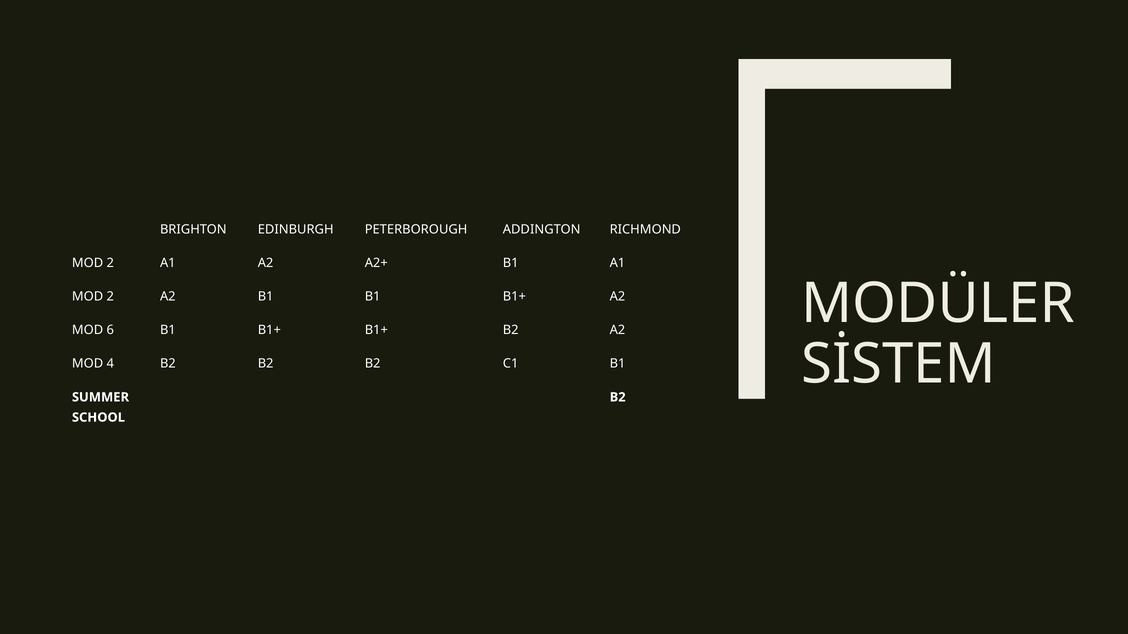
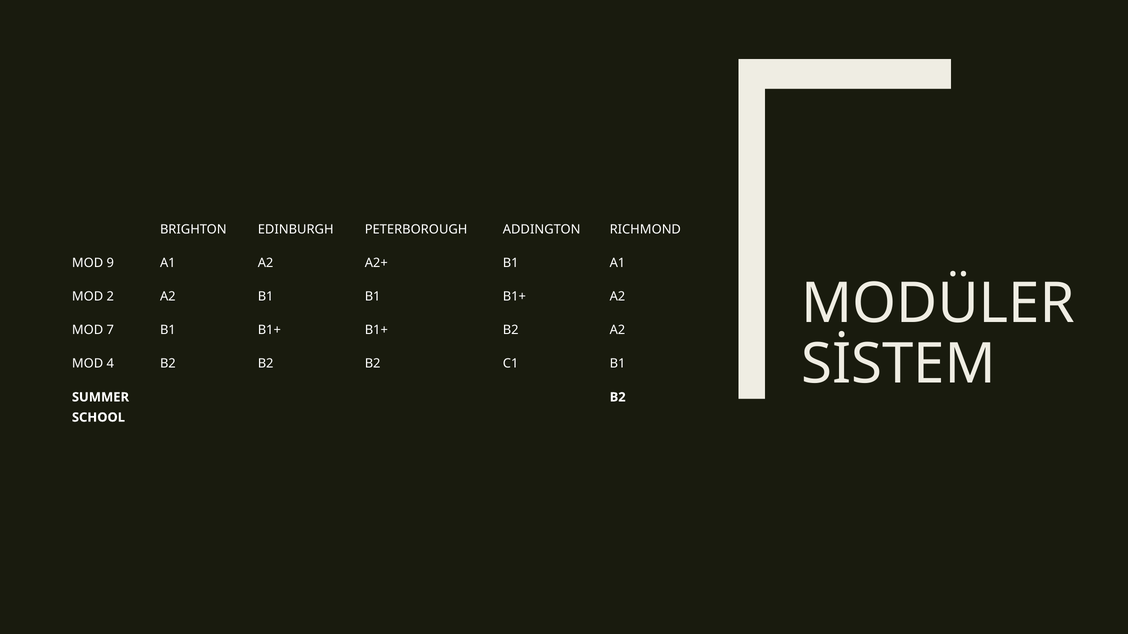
2 at (110, 263): 2 -> 9
6: 6 -> 7
